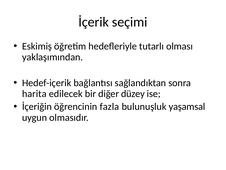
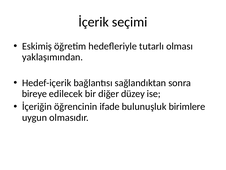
harita: harita -> bireye
fazla: fazla -> ifade
yaşamsal: yaşamsal -> birimlere
